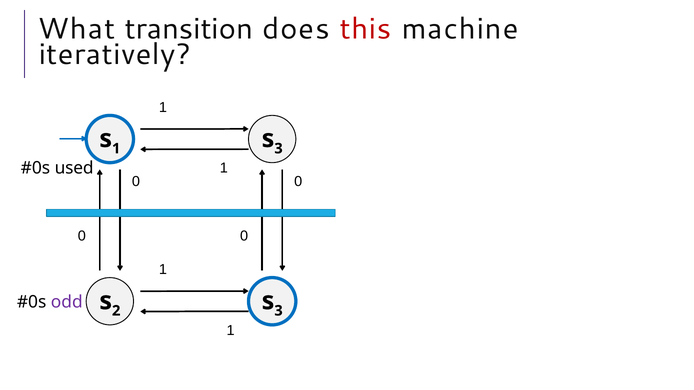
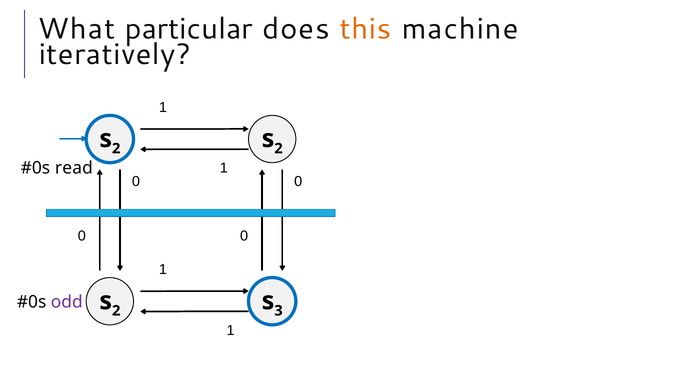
transition: transition -> particular
this colour: red -> orange
1 at (116, 149): 1 -> 2
3 at (279, 149): 3 -> 2
used: used -> read
